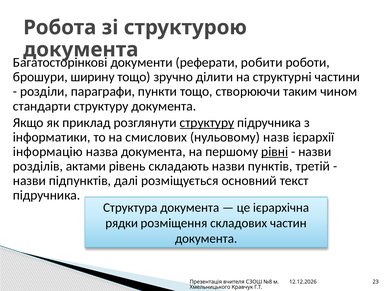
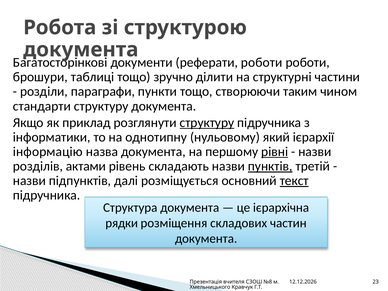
реферати робити: робити -> роботи
ширину: ширину -> таблиці
смислових: смислових -> однотипну
назв: назв -> який
пунктів underline: none -> present
текст underline: none -> present
